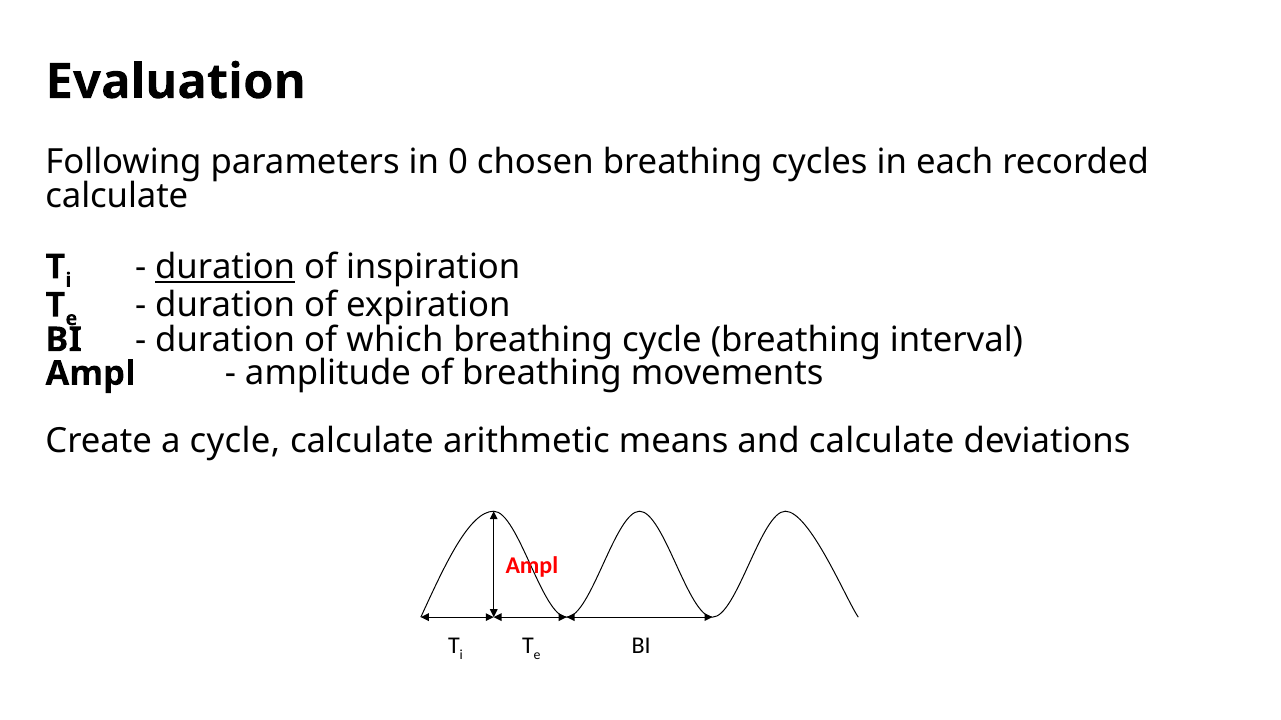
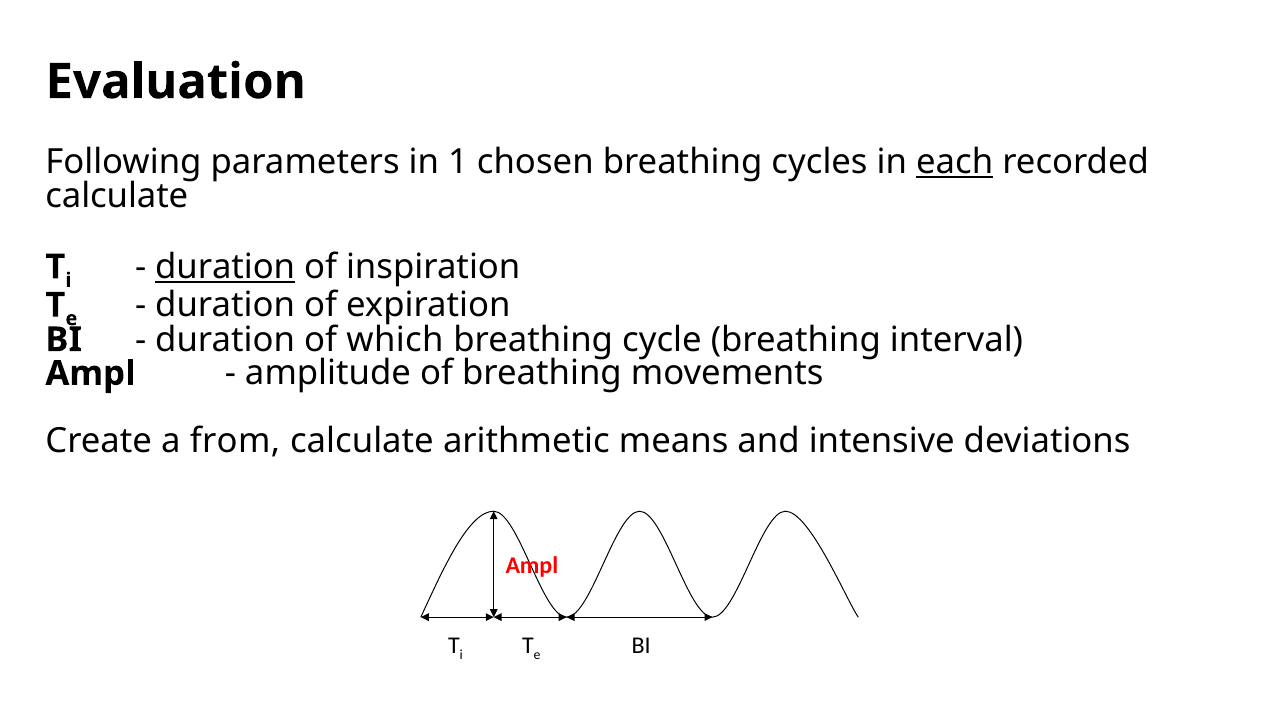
0: 0 -> 1
each underline: none -> present
a cycle: cycle -> from
and calculate: calculate -> intensive
